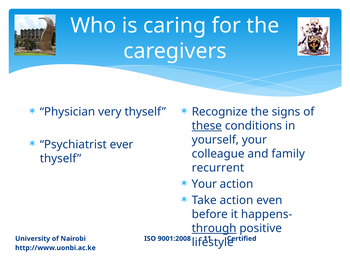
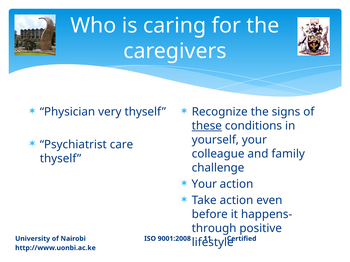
ever: ever -> care
recurrent: recurrent -> challenge
through underline: present -> none
